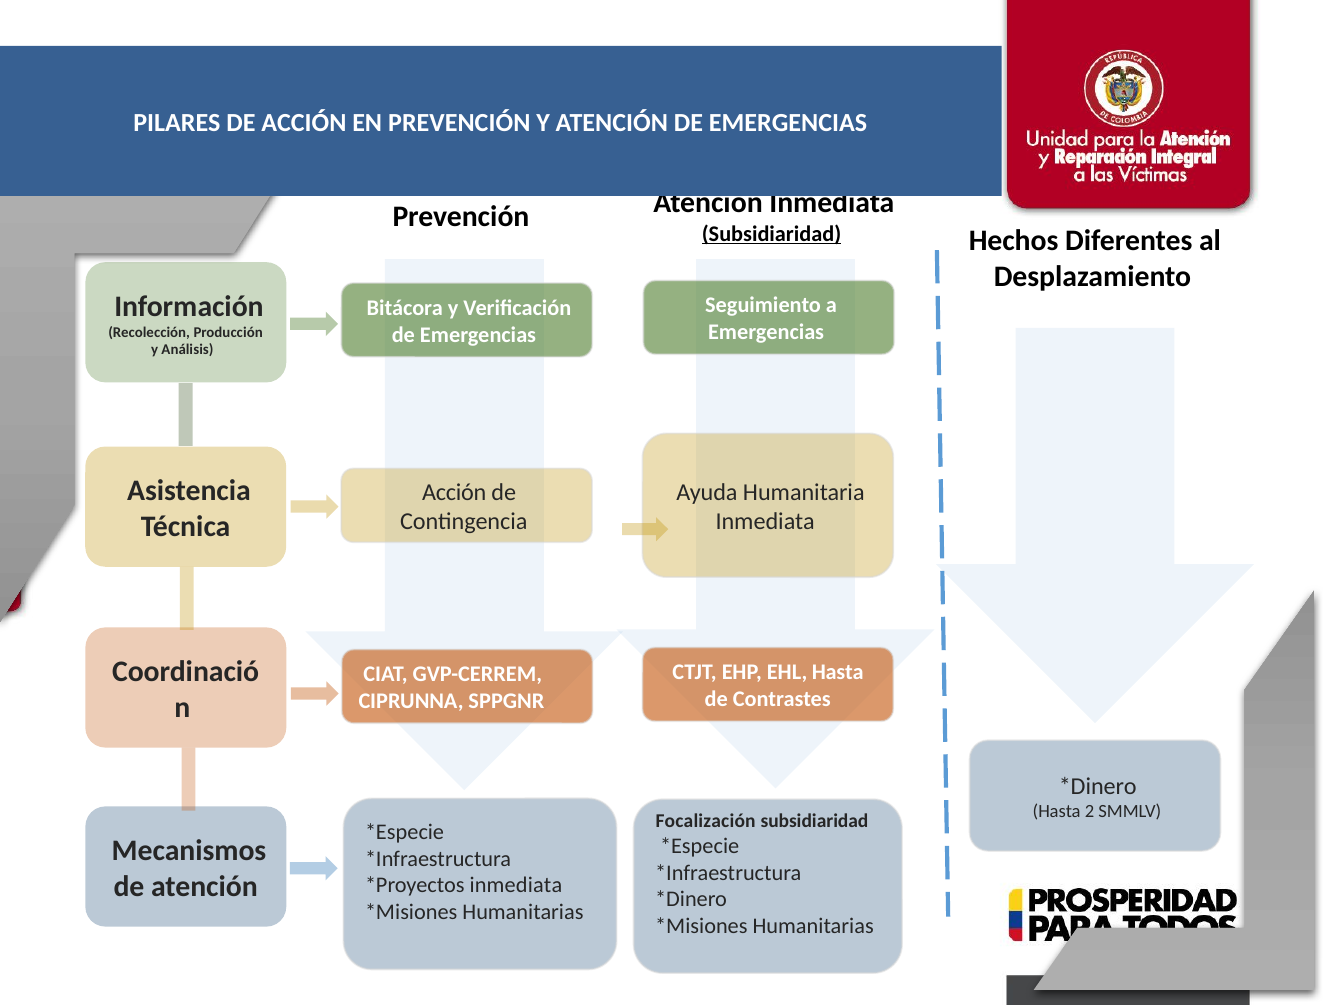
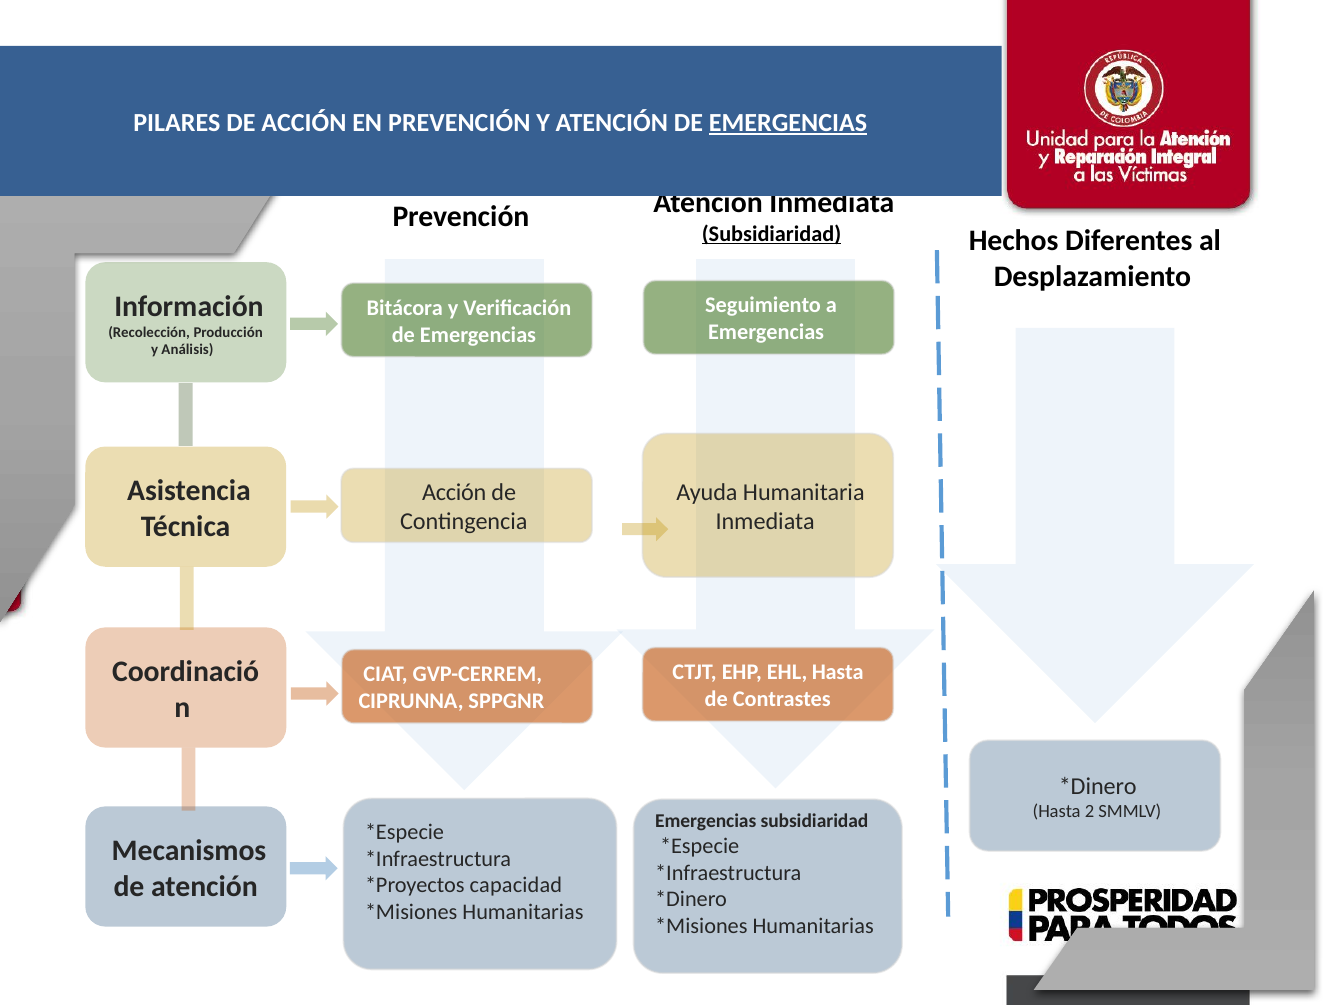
EMERGENCIAS at (788, 123) underline: none -> present
Focalización at (706, 821): Focalización -> Emergencias
inmediata at (516, 885): inmediata -> capacidad
